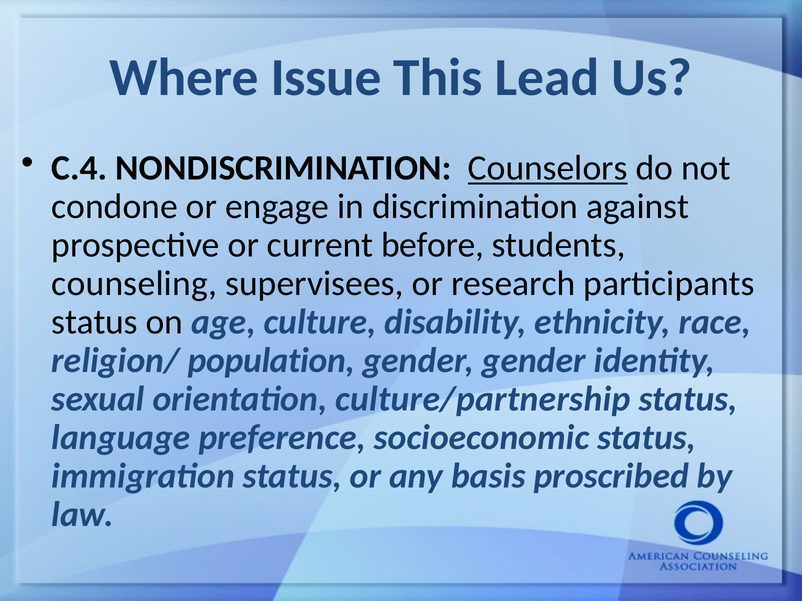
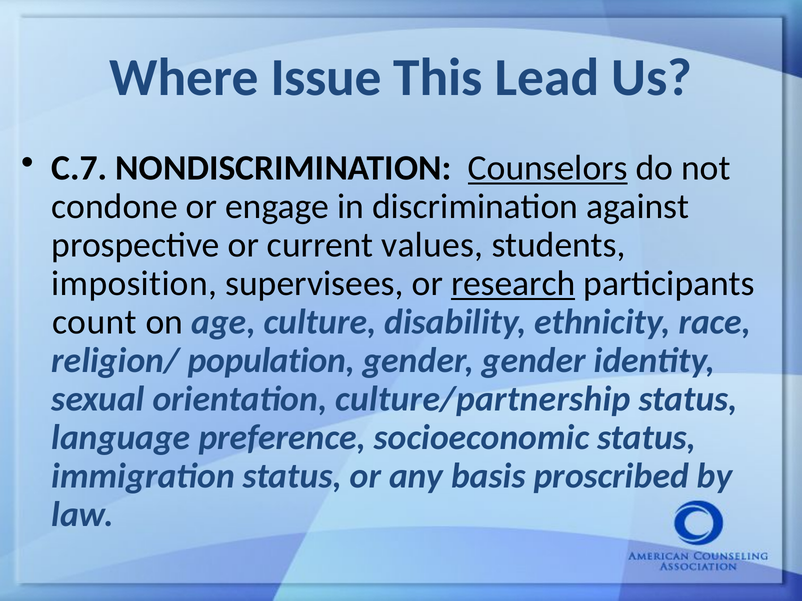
C.4: C.4 -> C.7
before: before -> values
counseling: counseling -> imposition
research underline: none -> present
status at (95, 322): status -> count
